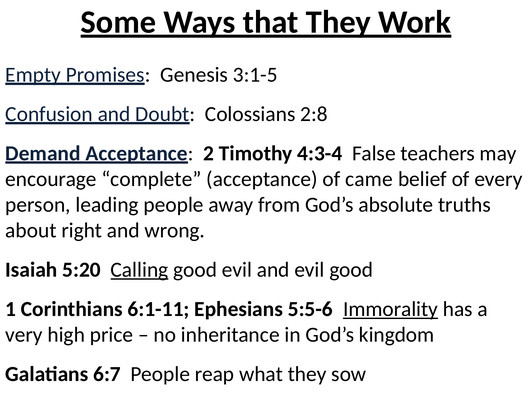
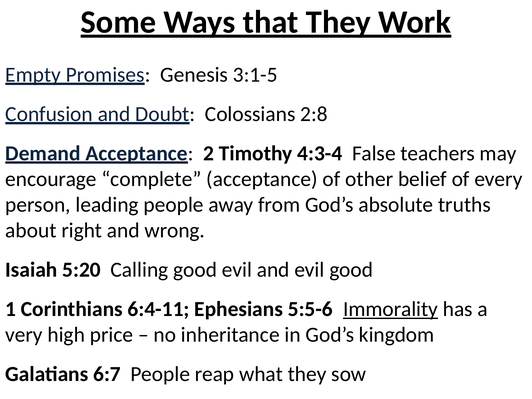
came: came -> other
Calling underline: present -> none
6:1-11: 6:1-11 -> 6:4-11
